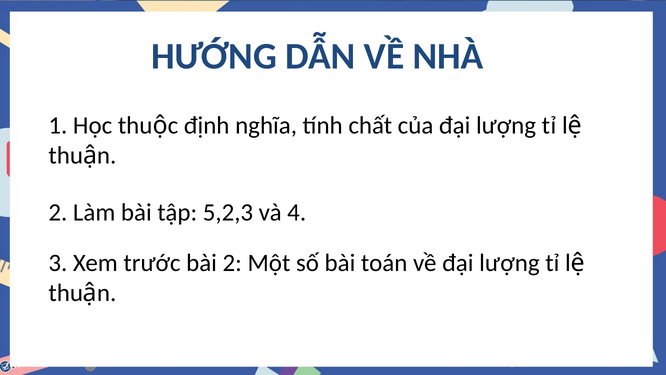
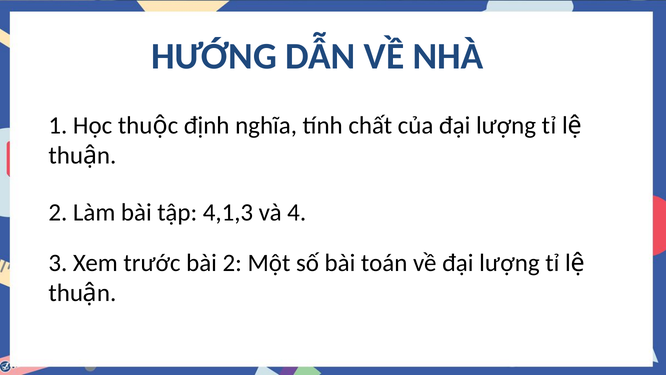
5,2,3: 5,2,3 -> 4,1,3
